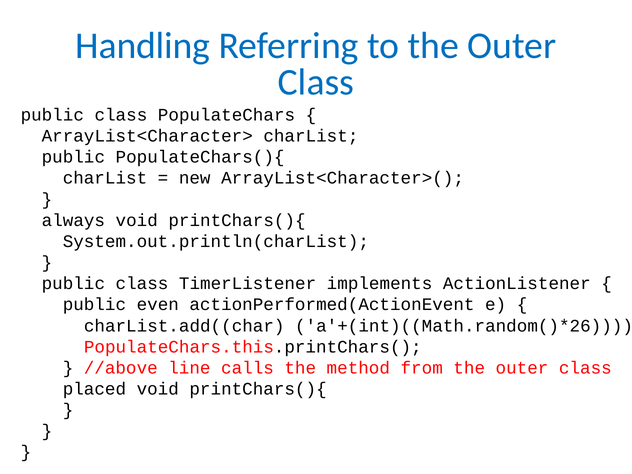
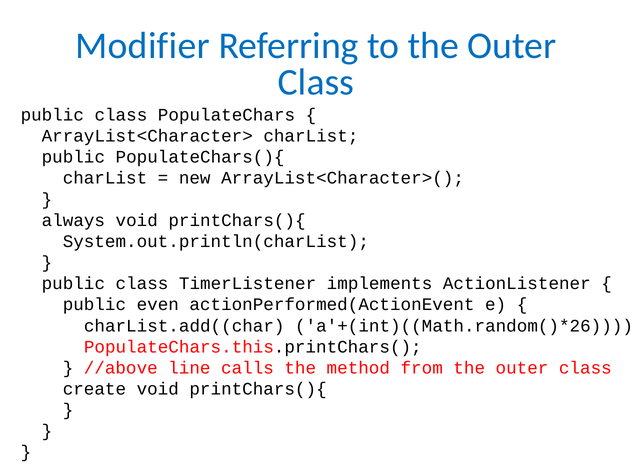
Handling: Handling -> Modifier
placed: placed -> create
